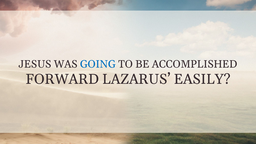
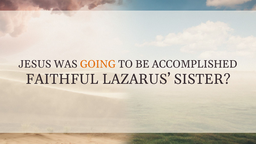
GOING colour: blue -> orange
FORWARD: FORWARD -> FAITHFUL
EASILY: EASILY -> SISTER
